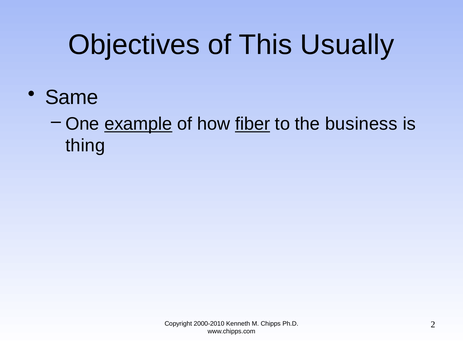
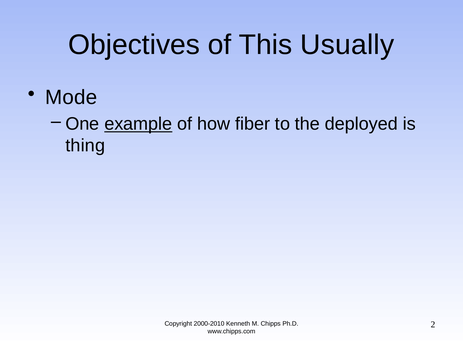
Same: Same -> Mode
fiber underline: present -> none
business: business -> deployed
